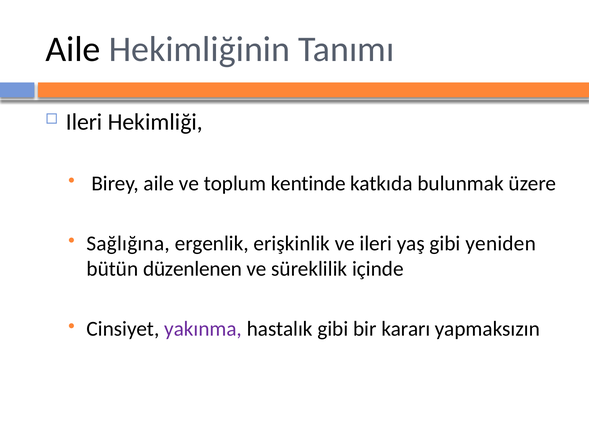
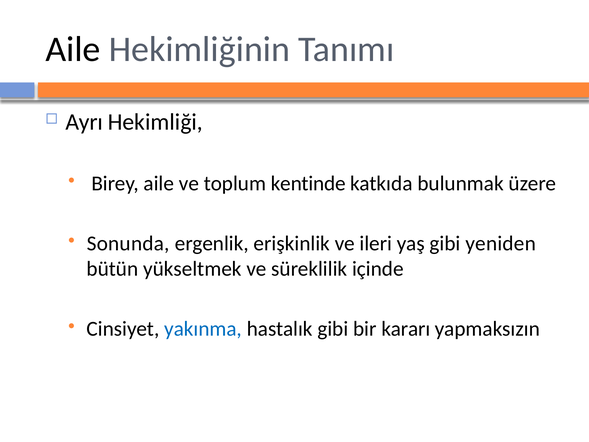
Ileri at (84, 122): Ileri -> Ayrı
Sağlığına: Sağlığına -> Sonunda
düzenlenen: düzenlenen -> yükseltmek
yakınma colour: purple -> blue
